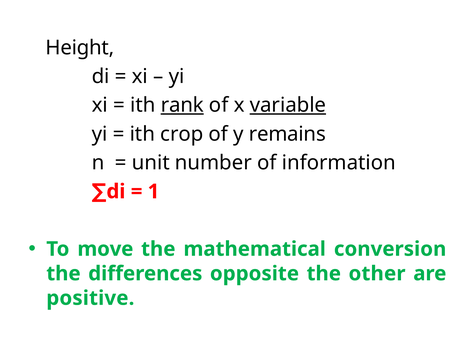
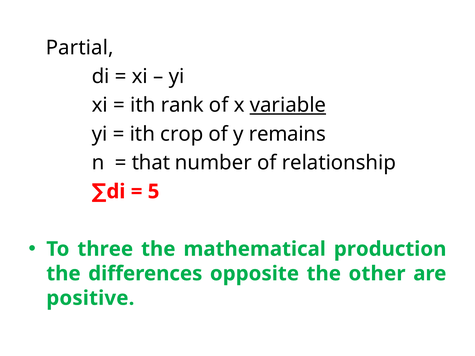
Height: Height -> Partial
rank underline: present -> none
unit: unit -> that
information: information -> relationship
1: 1 -> 5
move: move -> three
conversion: conversion -> production
